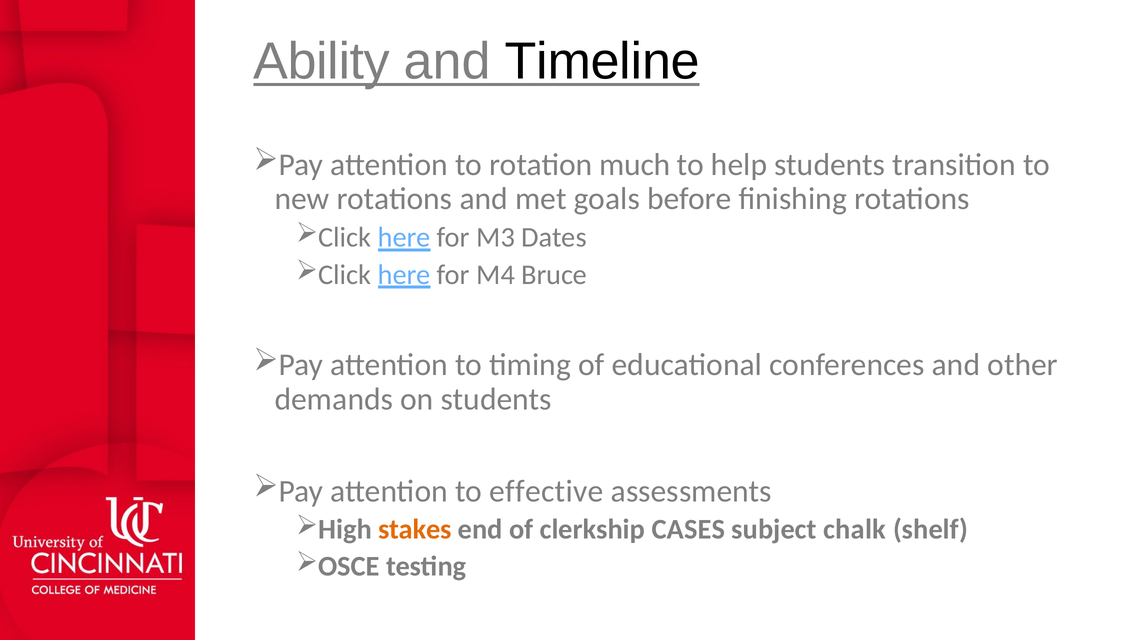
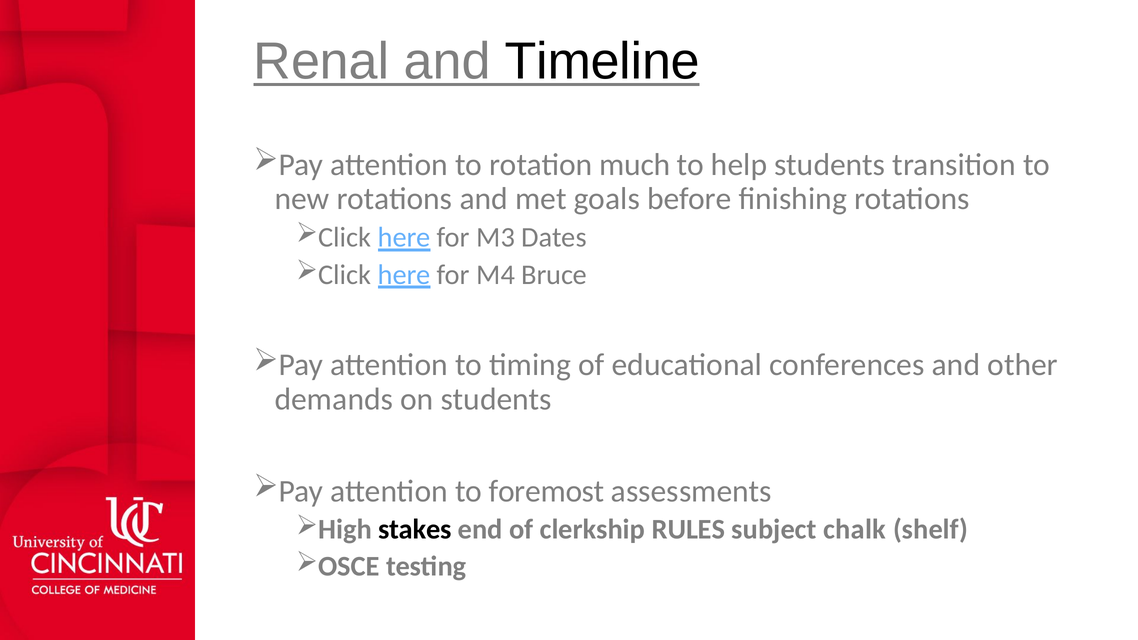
Ability: Ability -> Renal
effective: effective -> foremost
stakes colour: orange -> black
CASES: CASES -> RULES
